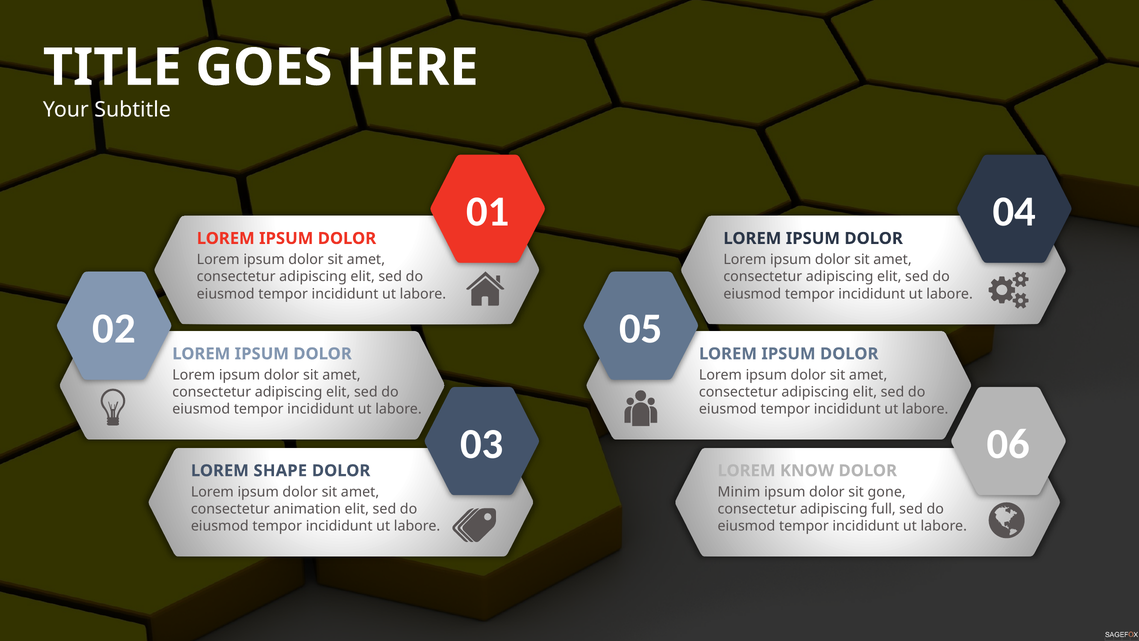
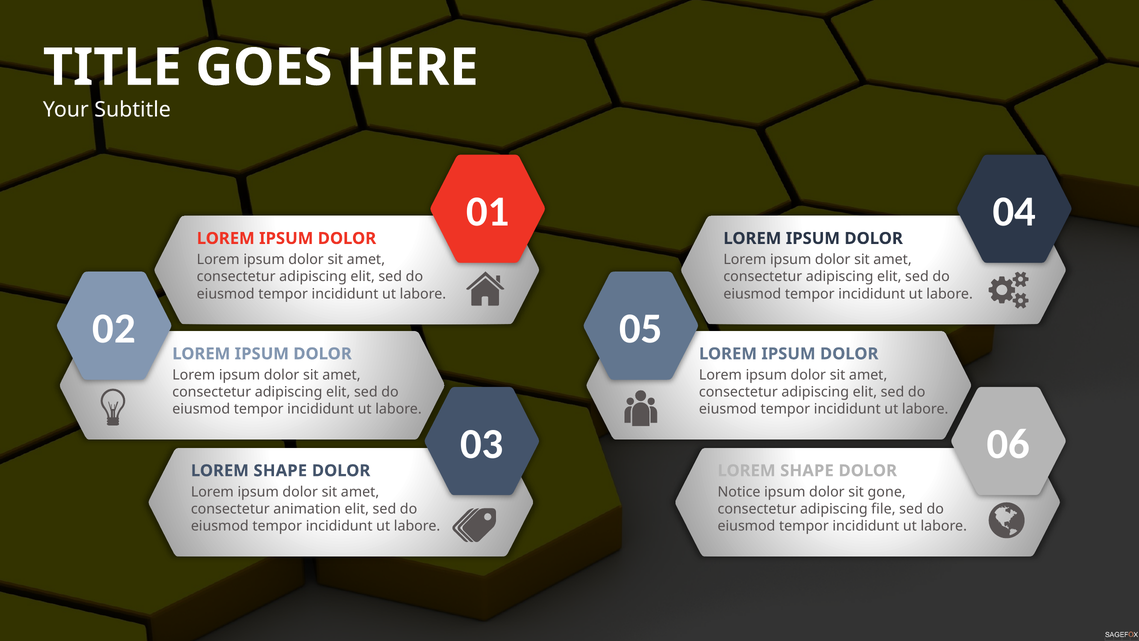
KNOW at (807, 471): KNOW -> SHAPE
Minim: Minim -> Notice
full: full -> file
